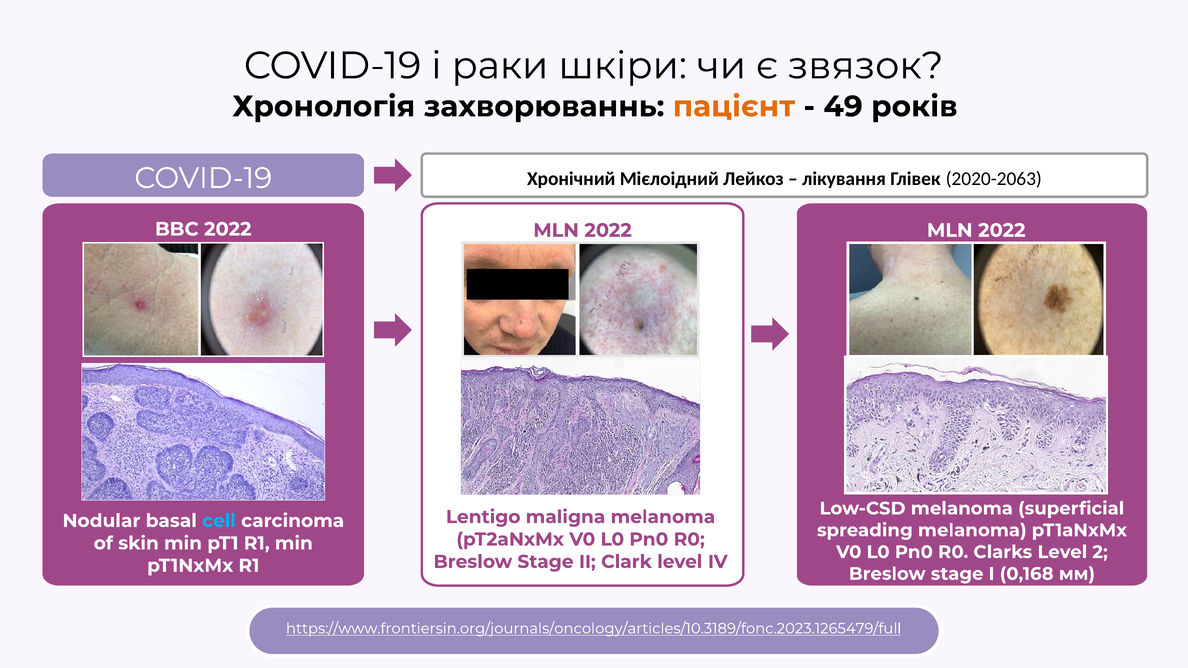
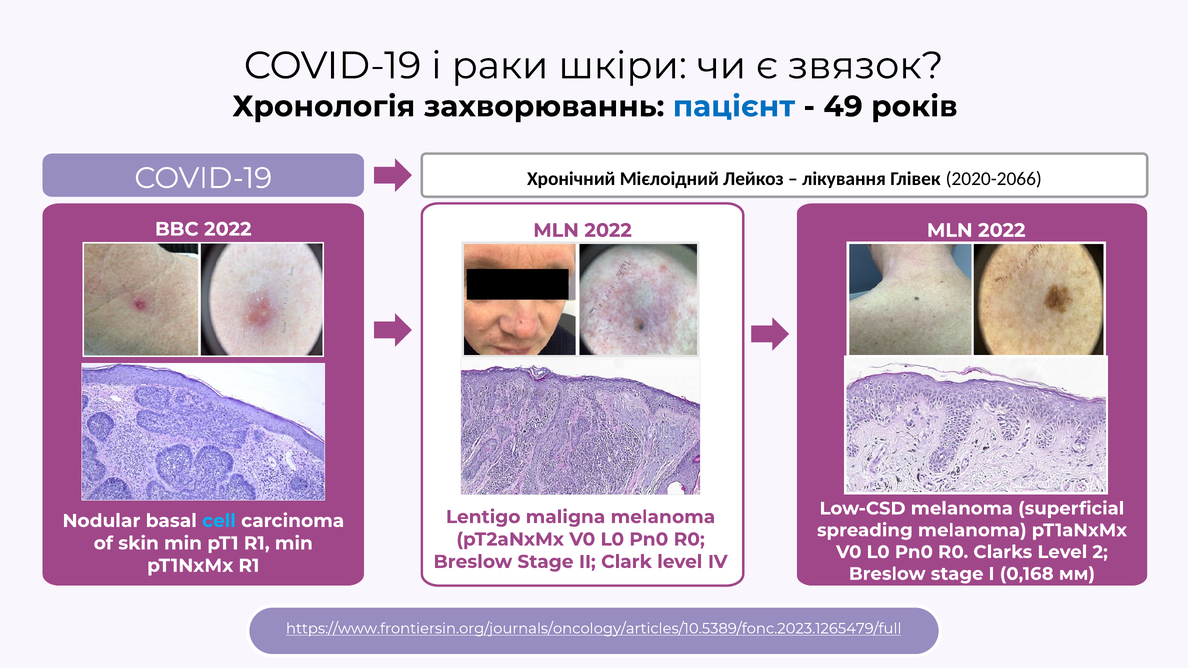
пацієнт colour: orange -> blue
2020-2063: 2020-2063 -> 2020-2066
https://www.frontiersin.org/journals/oncology/articles/10.3189/fonc.2023.1265479/full: https://www.frontiersin.org/journals/oncology/articles/10.3189/fonc.2023.1265479/full -> https://www.frontiersin.org/journals/oncology/articles/10.5389/fonc.2023.1265479/full
